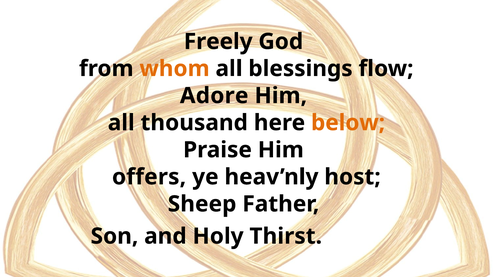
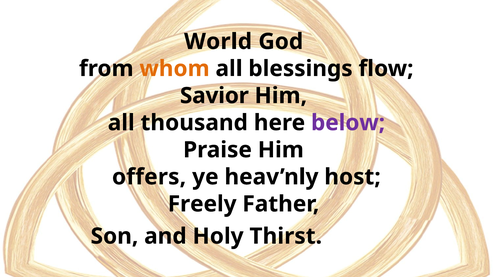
Freely: Freely -> World
Adore: Adore -> Savior
below colour: orange -> purple
Sheep: Sheep -> Freely
